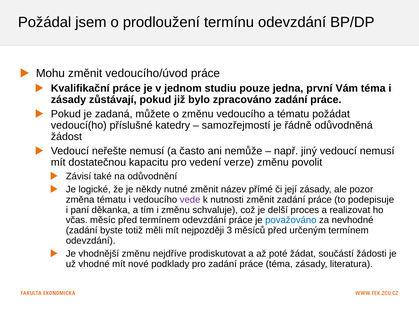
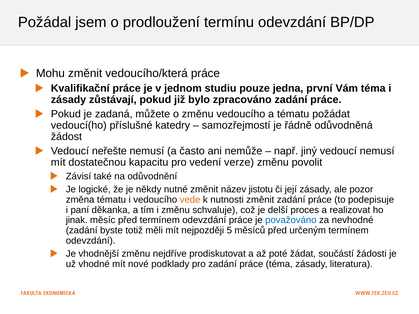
vedoucího/úvod: vedoucího/úvod -> vedoucího/která
přímé: přímé -> jistotu
vede colour: purple -> orange
včas: včas -> jinak
3: 3 -> 5
